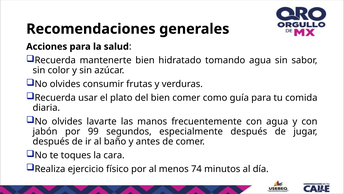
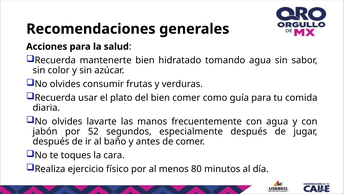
99: 99 -> 52
74: 74 -> 80
